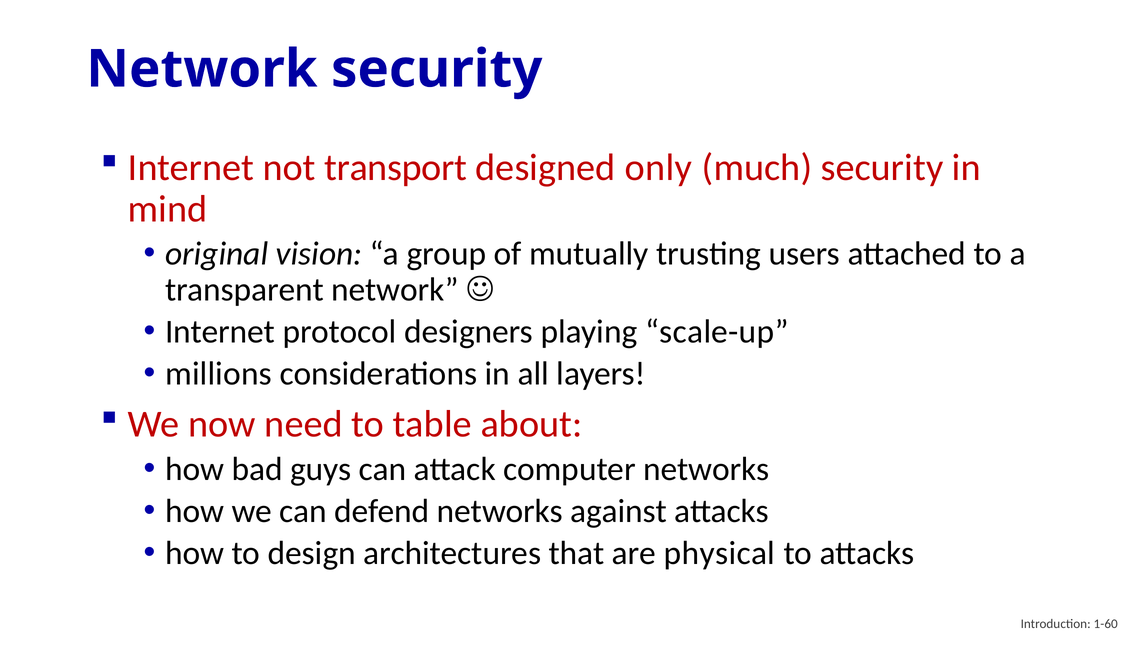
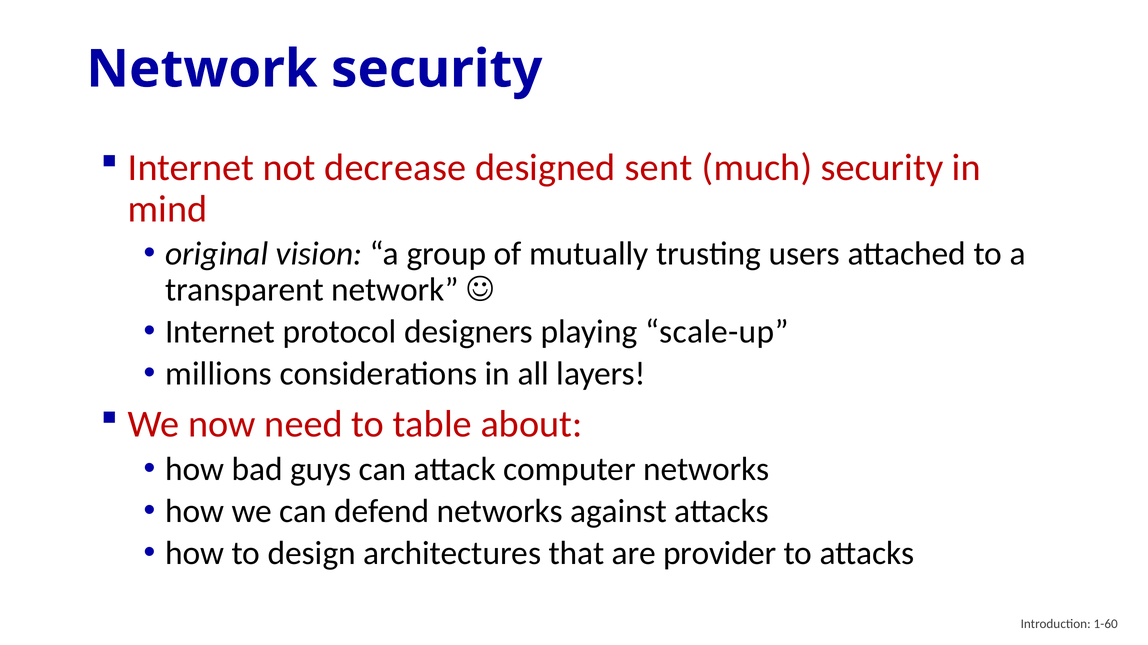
transport: transport -> decrease
only: only -> sent
physical: physical -> provider
